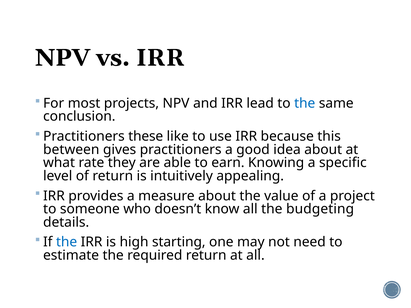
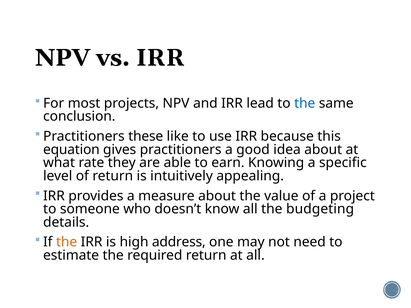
between: between -> equation
the at (67, 242) colour: blue -> orange
starting: starting -> address
